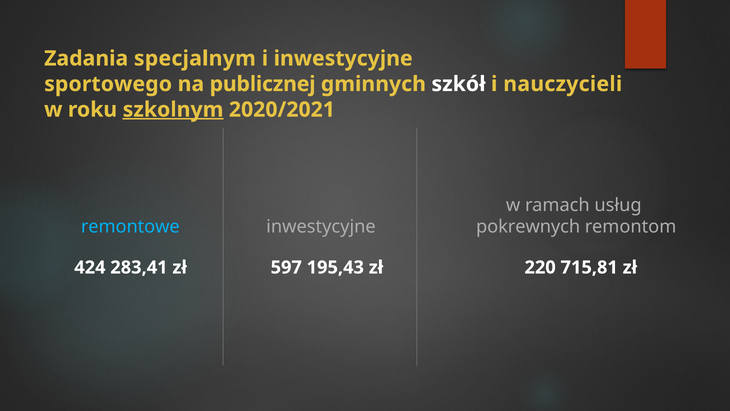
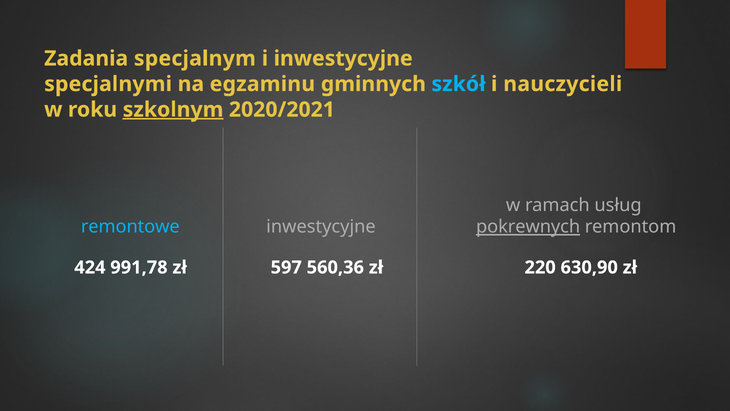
sportowego: sportowego -> specjalnymi
publicznej: publicznej -> egzaminu
szkół colour: white -> light blue
pokrewnych underline: none -> present
283,41: 283,41 -> 991,78
195,43: 195,43 -> 560,36
715,81: 715,81 -> 630,90
